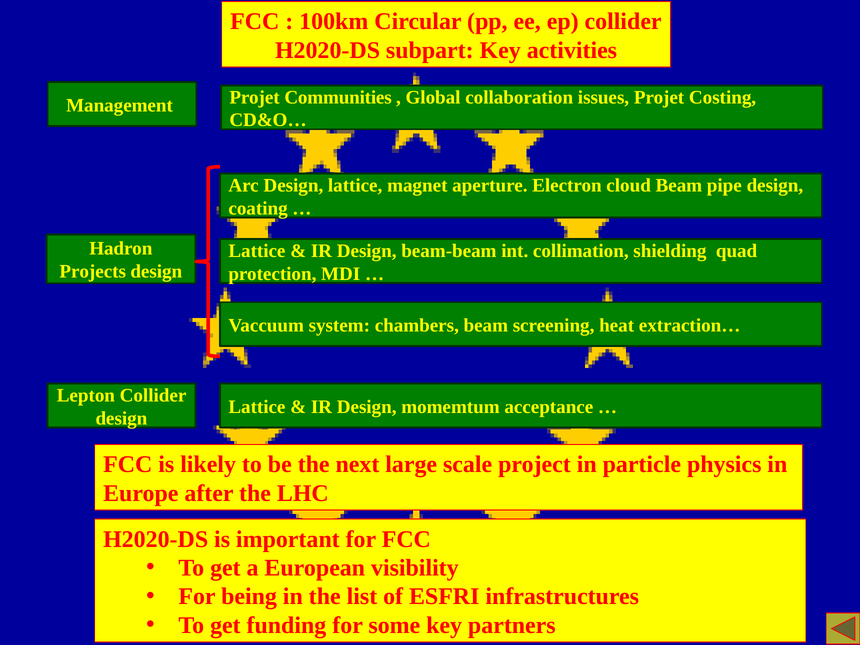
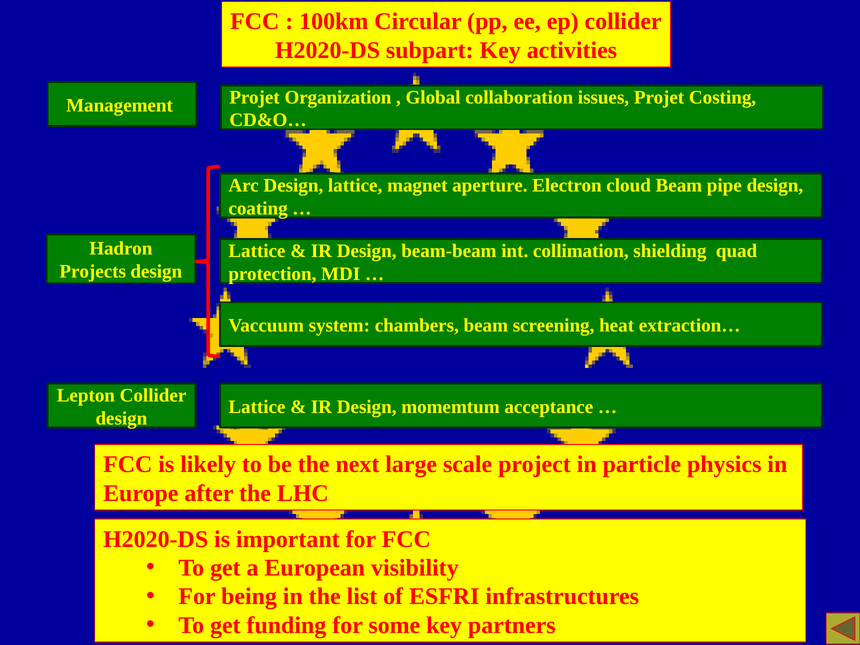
Communities: Communities -> Organization
